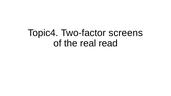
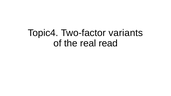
screens: screens -> variants
